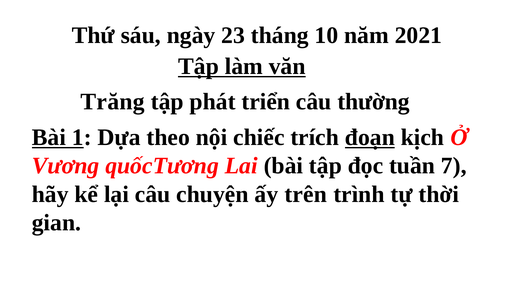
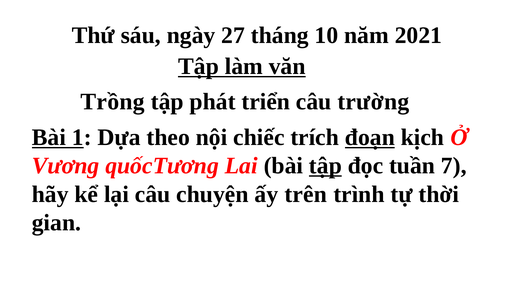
23: 23 -> 27
Trăng: Trăng -> Trồng
thường: thường -> trường
tập at (325, 165) underline: none -> present
